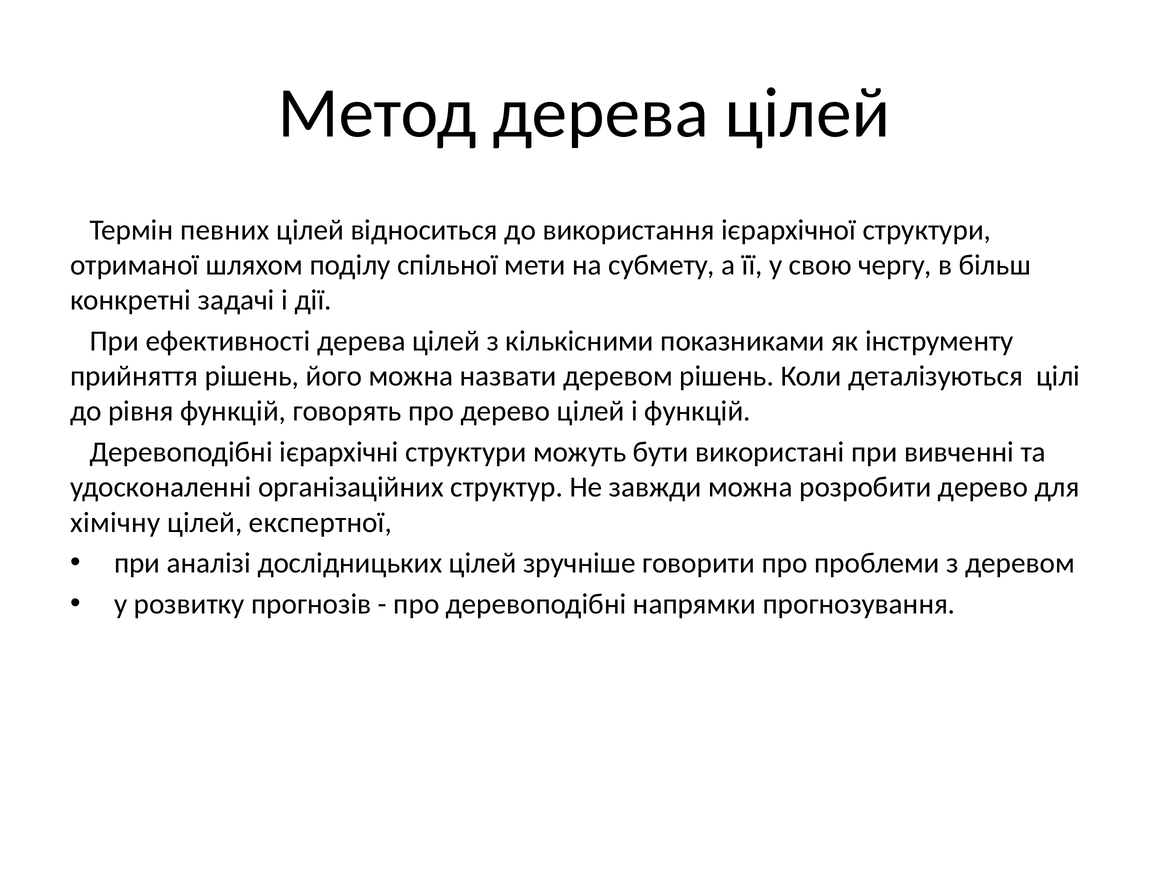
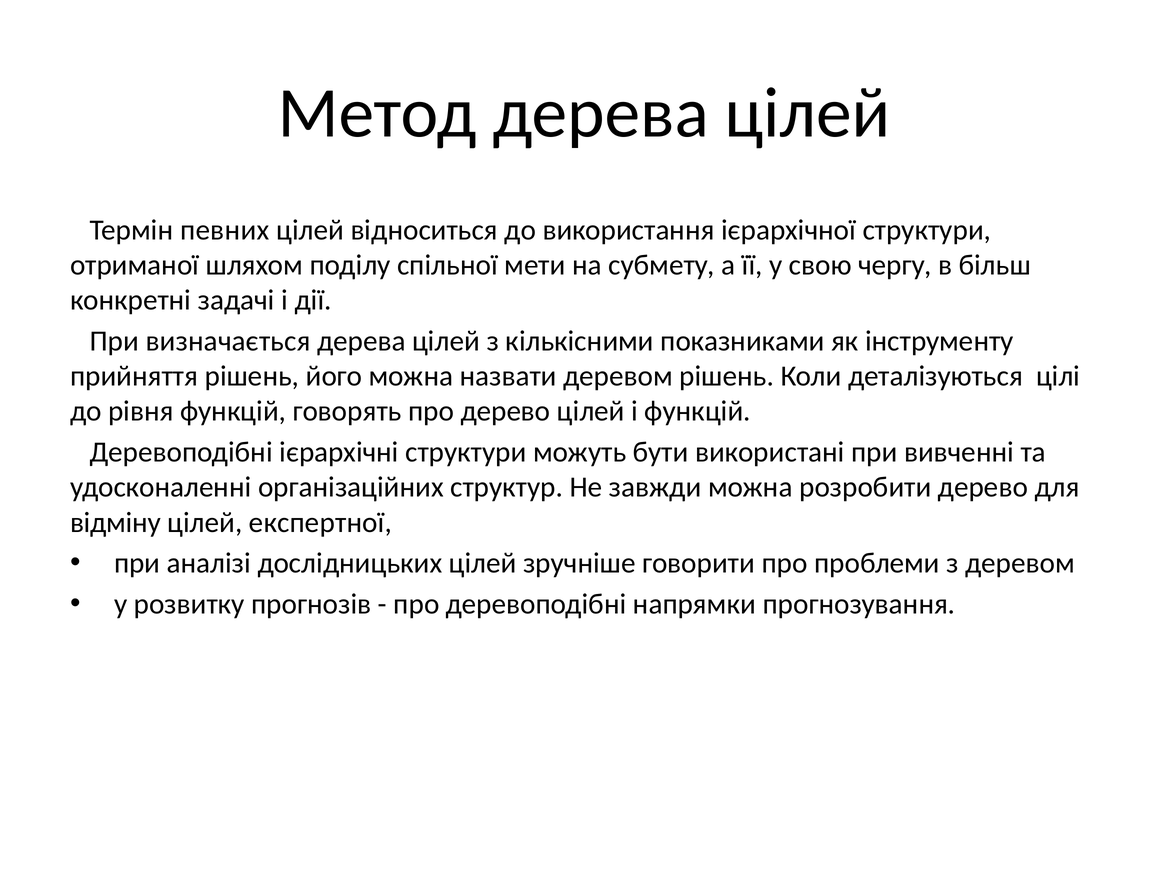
ефективності: ефективності -> визначається
хімічну: хімічну -> відміну
